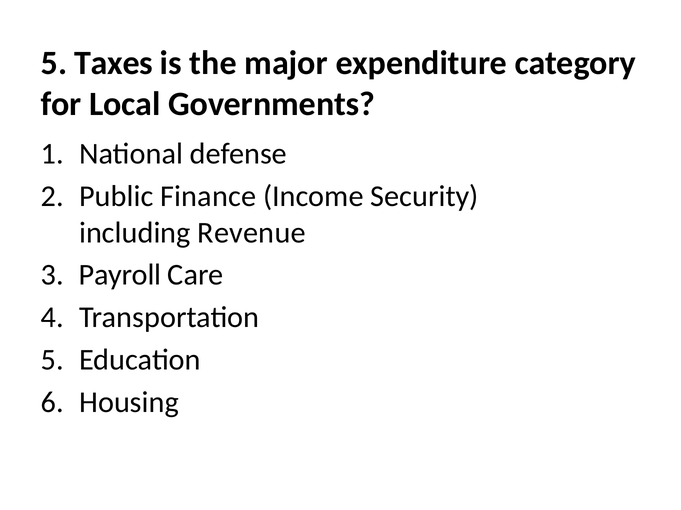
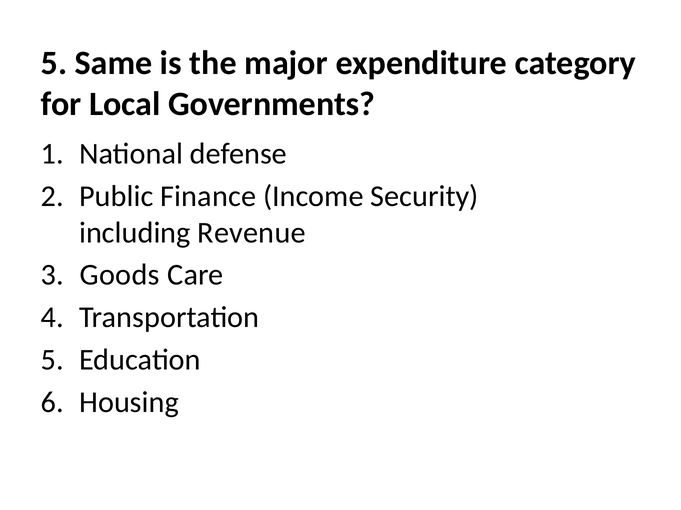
Taxes: Taxes -> Same
Payroll: Payroll -> Goods
